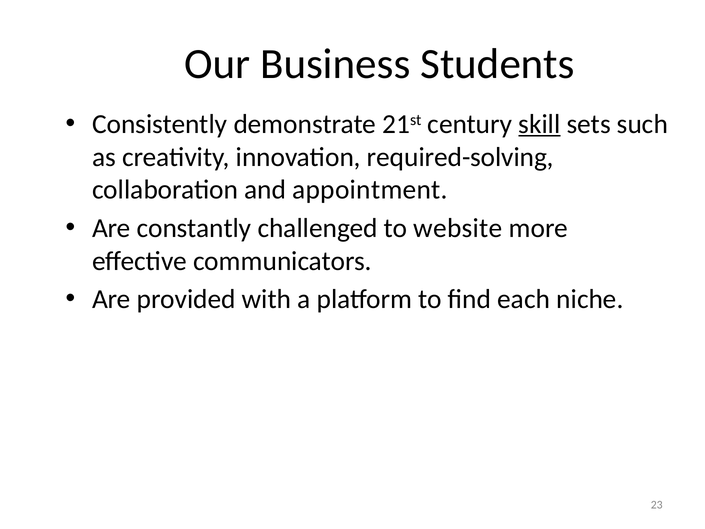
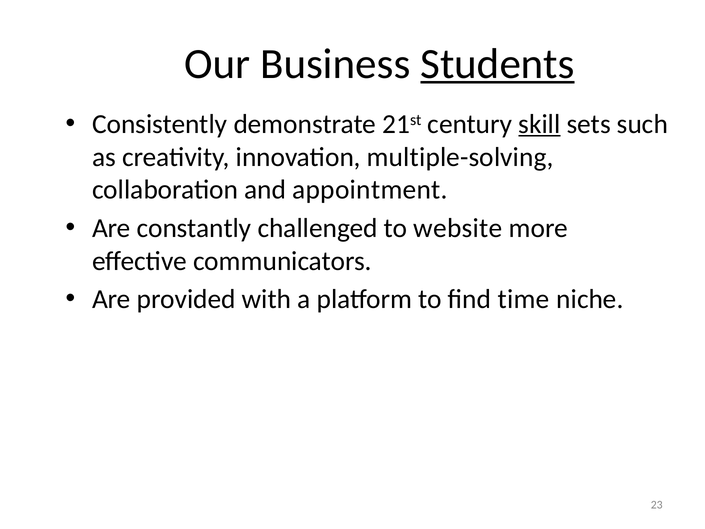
Students underline: none -> present
required-solving: required-solving -> multiple-solving
each: each -> time
